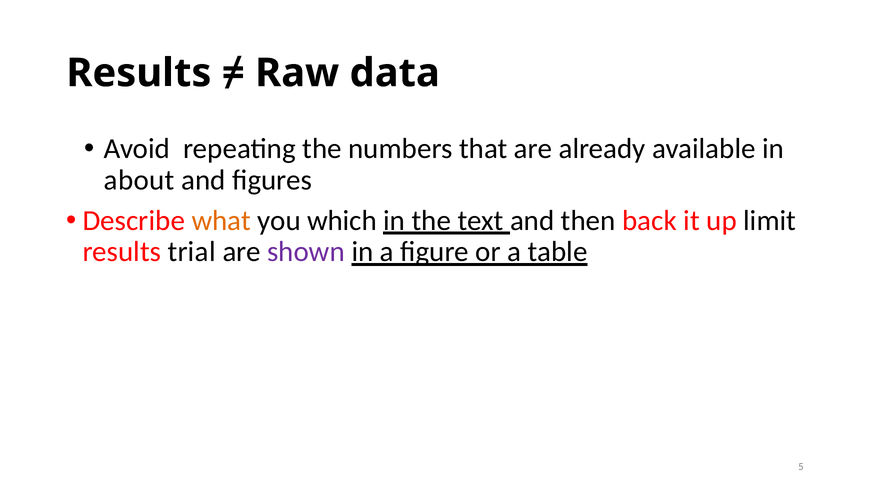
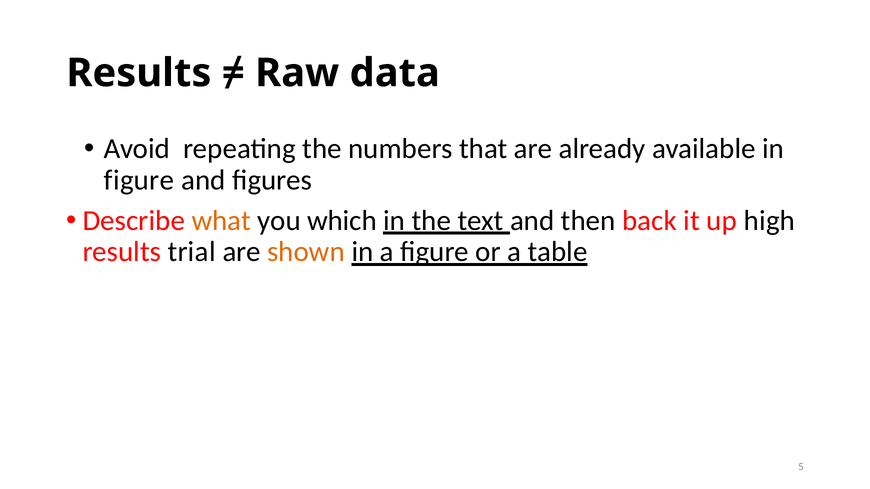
about at (139, 180): about -> figure
limit: limit -> high
shown colour: purple -> orange
